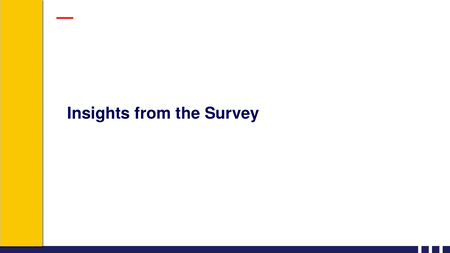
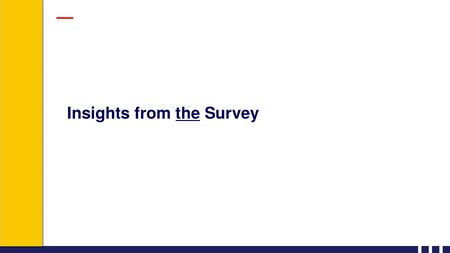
the underline: none -> present
